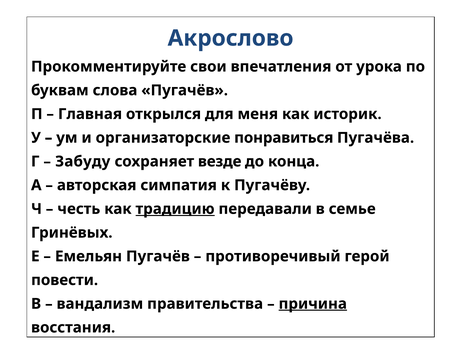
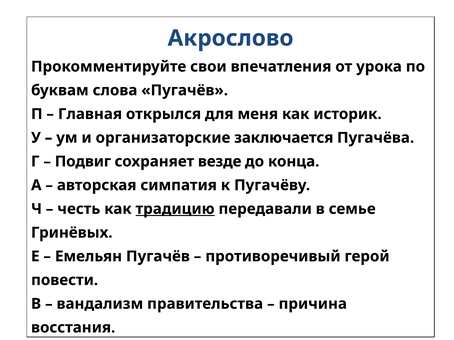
понравиться: понравиться -> заключается
Забуду: Забуду -> Подвиг
причина underline: present -> none
